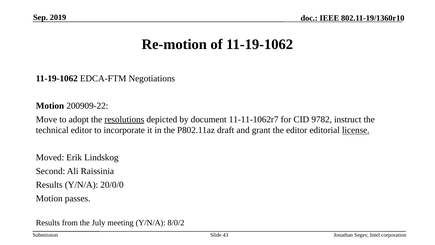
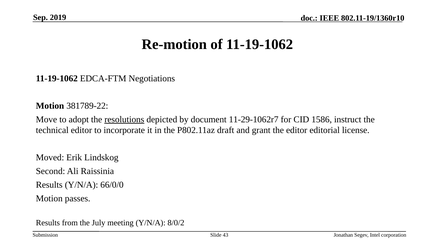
200909-22: 200909-22 -> 381789-22
11-11-1062r7: 11-11-1062r7 -> 11-29-1062r7
9782: 9782 -> 1586
license underline: present -> none
20/0/0: 20/0/0 -> 66/0/0
